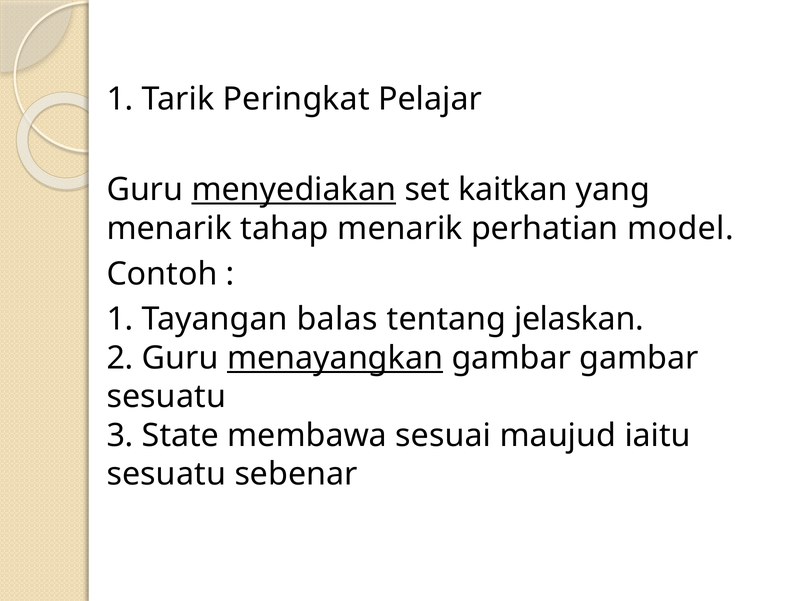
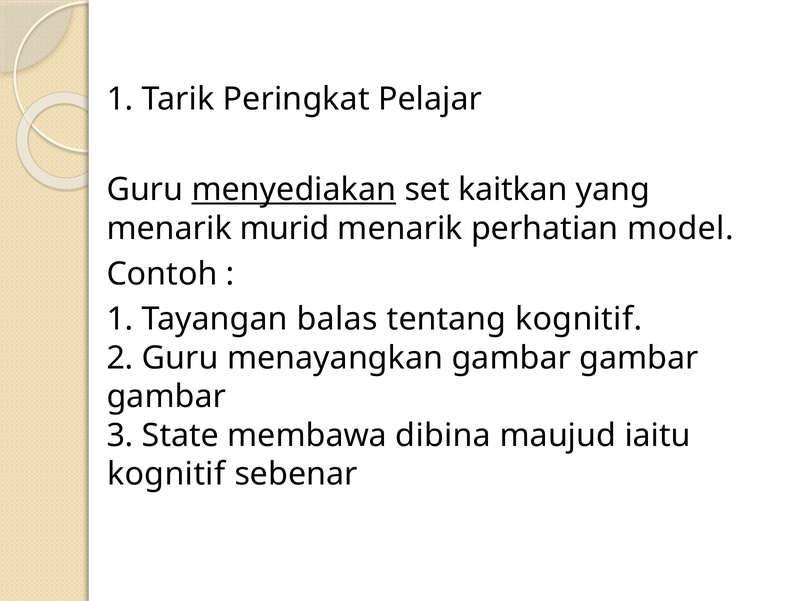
tahap: tahap -> murid
tentang jelaskan: jelaskan -> kognitif
menayangkan underline: present -> none
sesuatu at (166, 397): sesuatu -> gambar
sesuai: sesuai -> dibina
sesuatu at (166, 474): sesuatu -> kognitif
